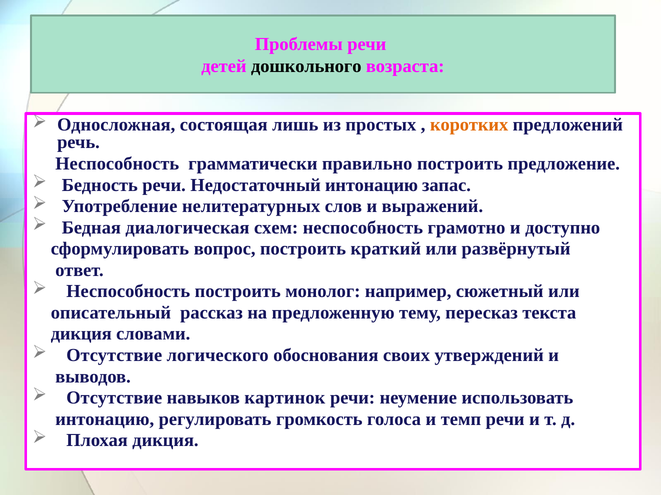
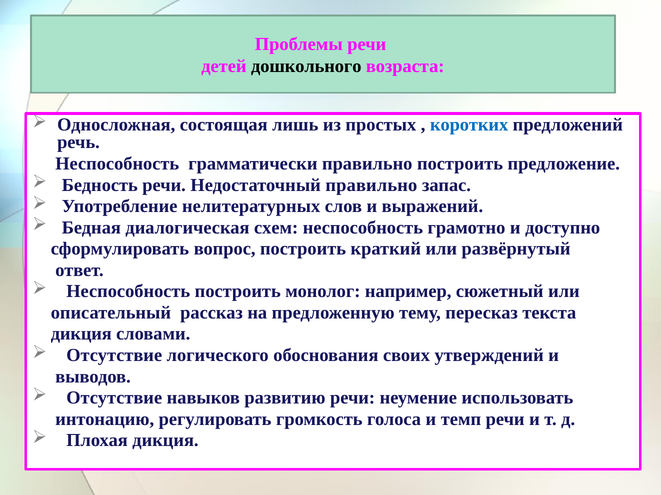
коротких colour: orange -> blue
Недостаточный интонацию: интонацию -> правильно
картинок: картинок -> развитию
